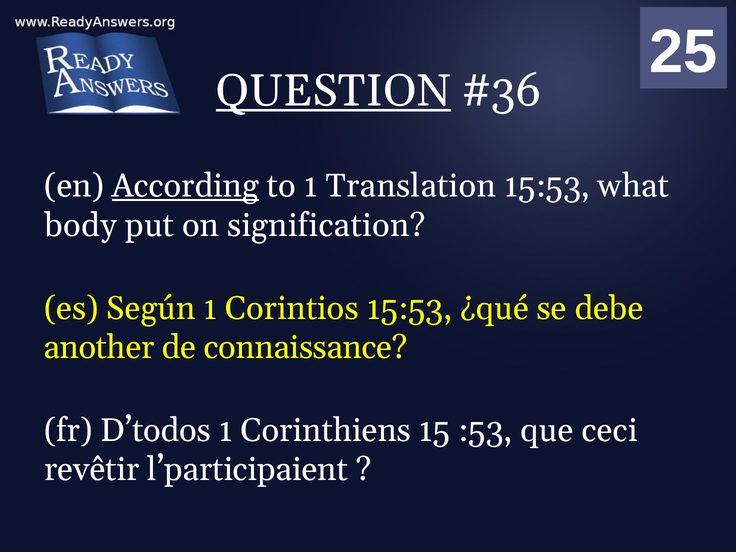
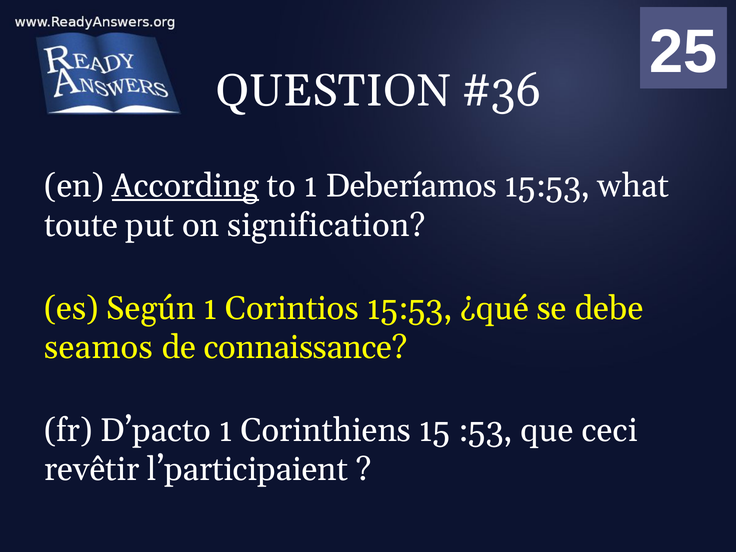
QUESTION underline: present -> none
Translation: Translation -> Deberíamos
body: body -> toute
another: another -> seamos
D’todos: D’todos -> D’pacto
